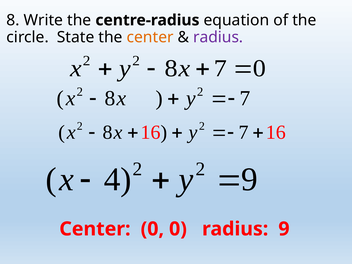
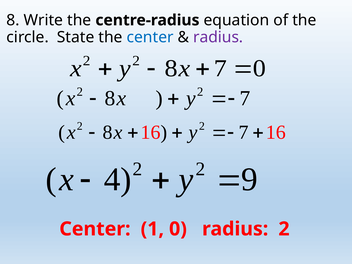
center at (150, 37) colour: orange -> blue
Center 0: 0 -> 1
0 radius 9: 9 -> 2
